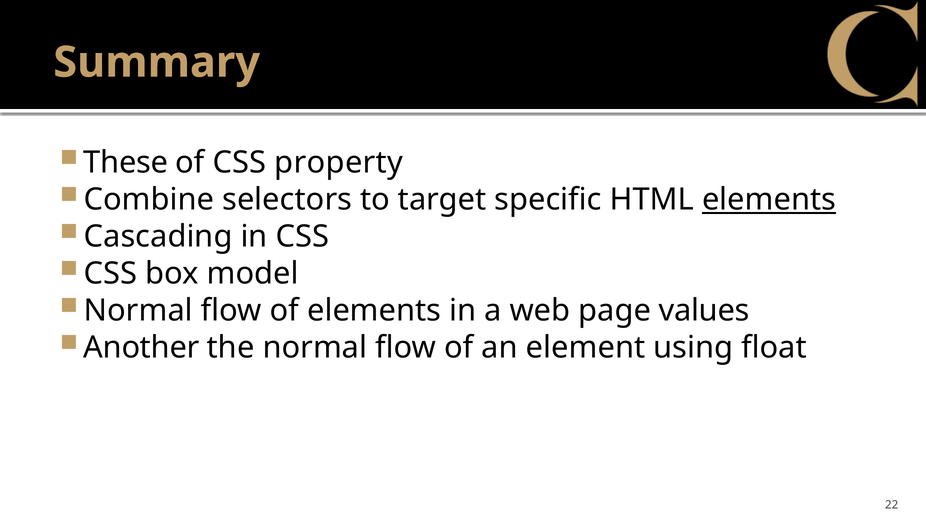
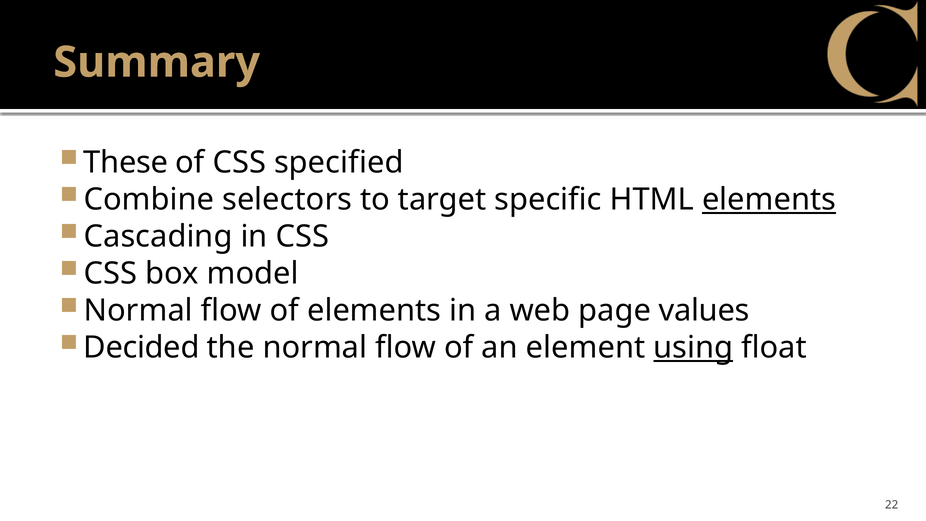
property: property -> specified
Another: Another -> Decided
using underline: none -> present
